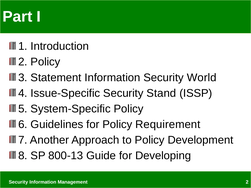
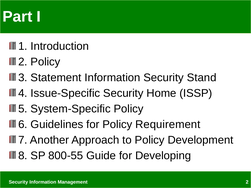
World: World -> Stand
Stand: Stand -> Home
800-13: 800-13 -> 800-55
